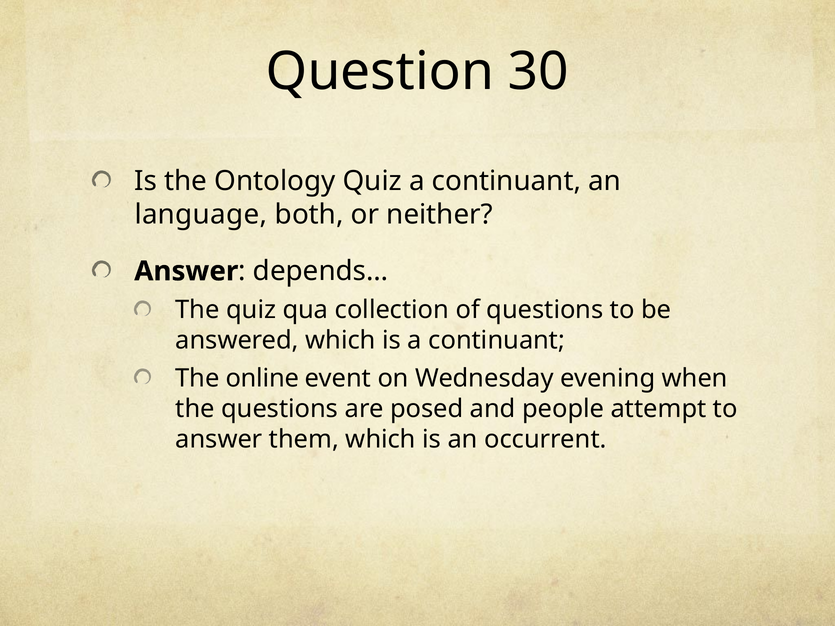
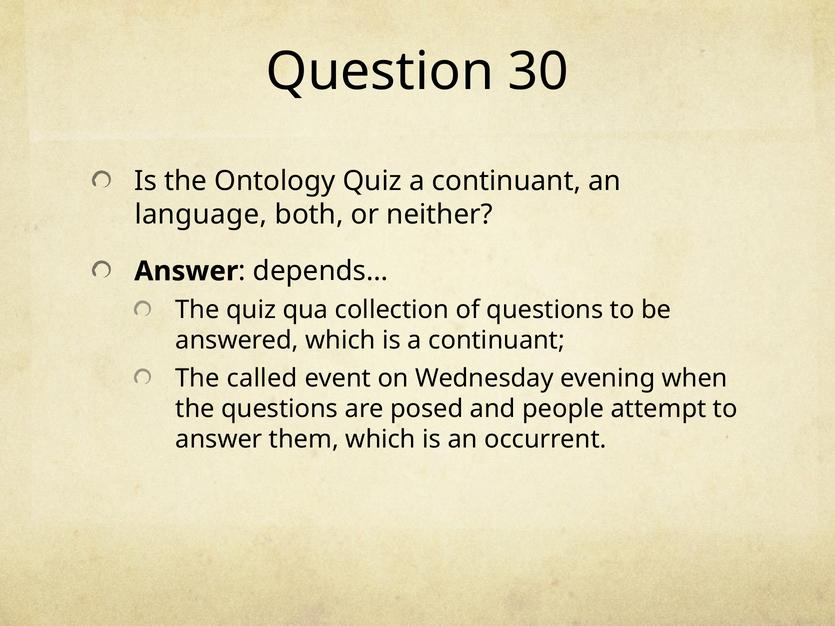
online: online -> called
